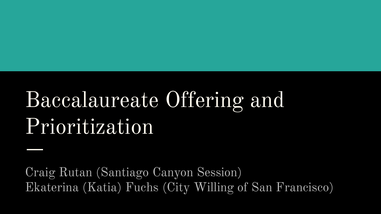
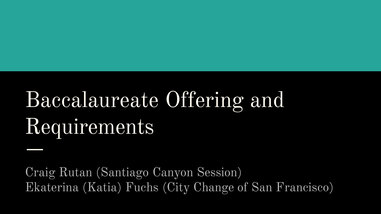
Prioritization: Prioritization -> Requirements
Willing: Willing -> Change
